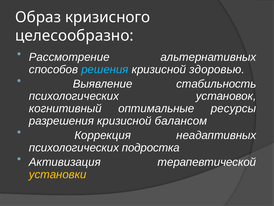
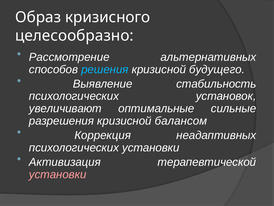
здоровью: здоровью -> будущего
когнитивный: когнитивный -> увеличивают
ресурсы: ресурсы -> сильные
психологических подростка: подростка -> установки
установки at (58, 174) colour: yellow -> pink
